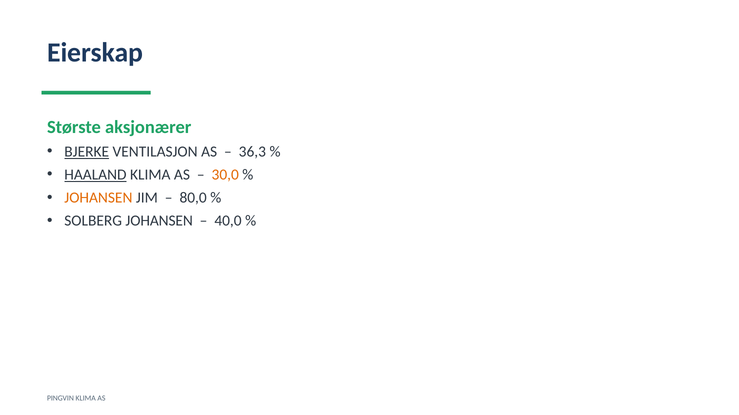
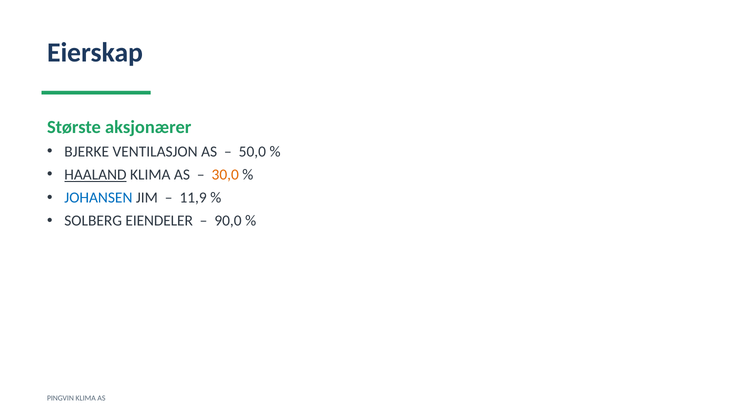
BJERKE underline: present -> none
36,3: 36,3 -> 50,0
JOHANSEN at (98, 198) colour: orange -> blue
80,0: 80,0 -> 11,9
SOLBERG JOHANSEN: JOHANSEN -> EIENDELER
40,0: 40,0 -> 90,0
